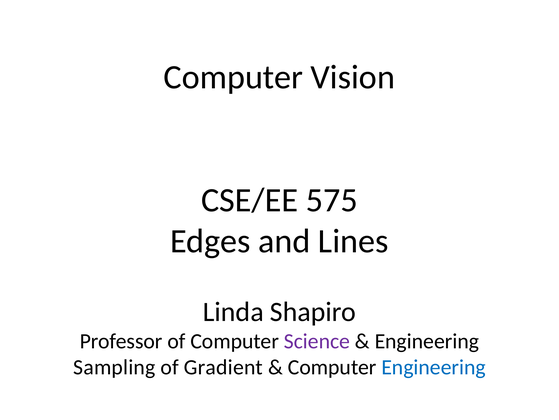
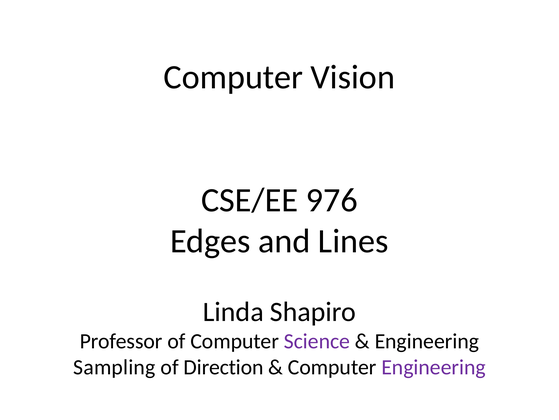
575: 575 -> 976
Gradient: Gradient -> Direction
Engineering at (434, 367) colour: blue -> purple
